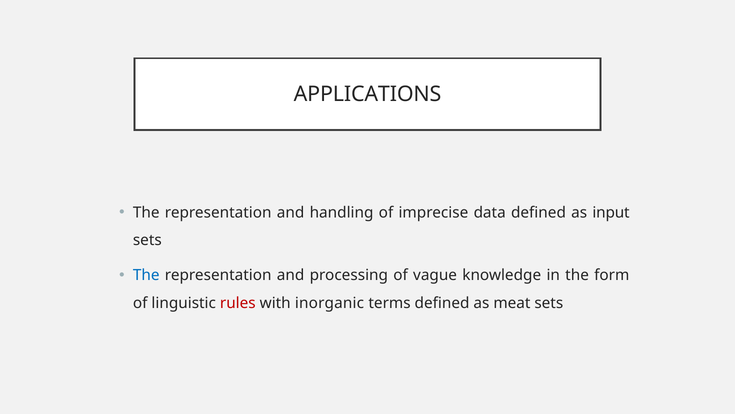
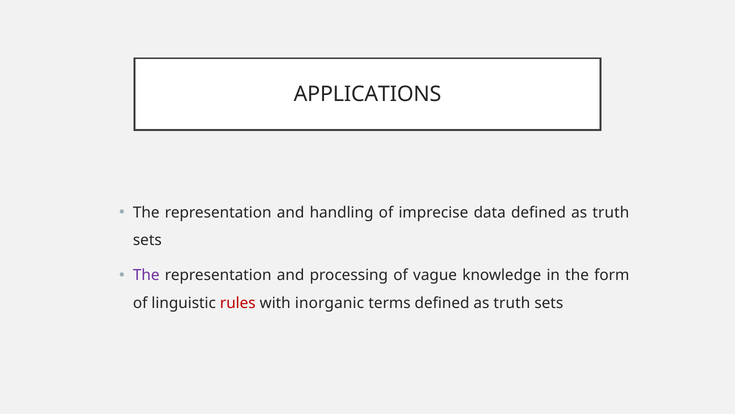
data defined as input: input -> truth
The at (146, 275) colour: blue -> purple
terms defined as meat: meat -> truth
